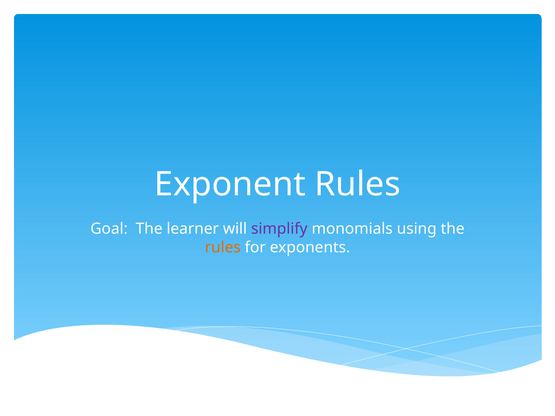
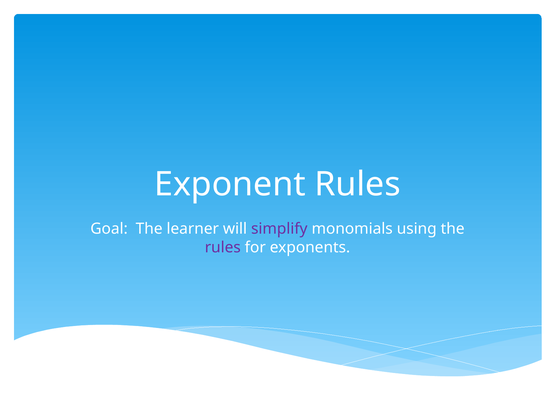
rules at (223, 247) colour: orange -> purple
